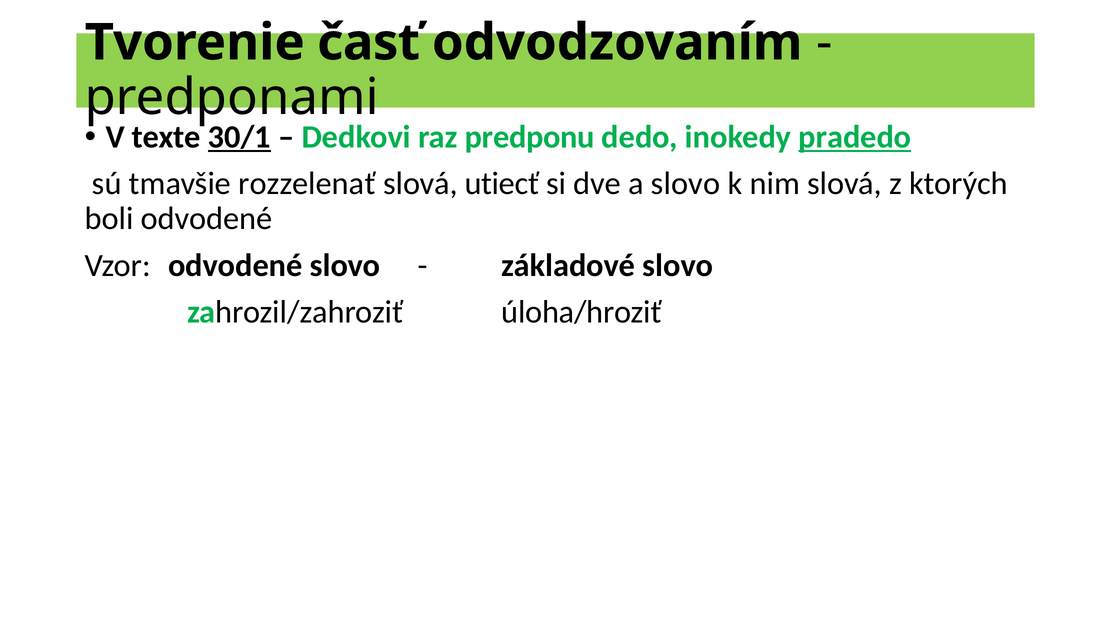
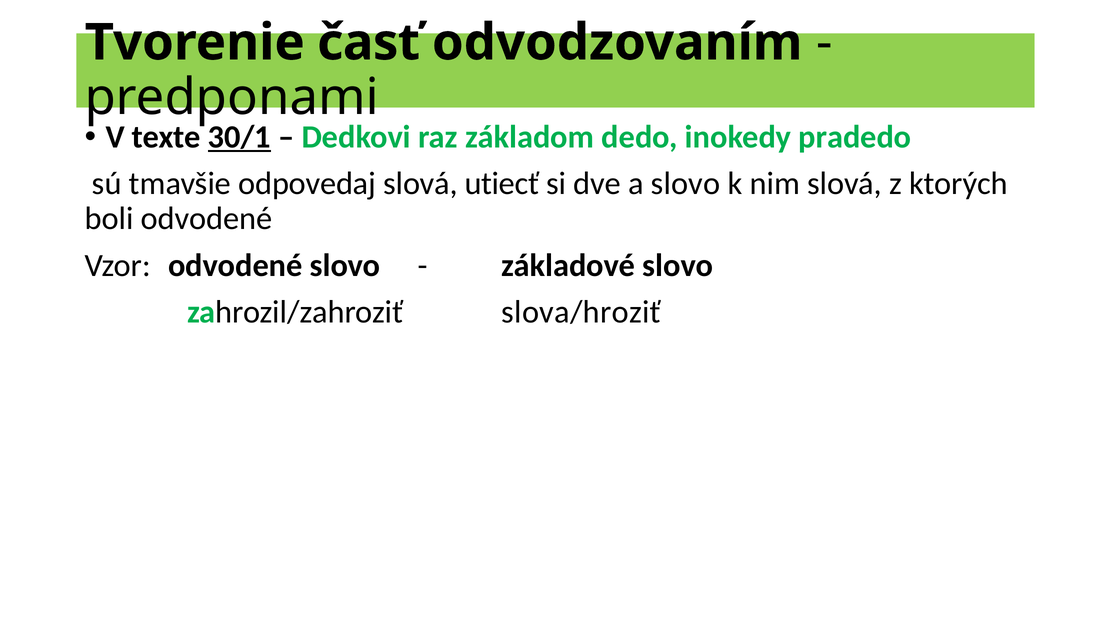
predponu: predponu -> základom
pradedo underline: present -> none
rozzelenať: rozzelenať -> odpovedaj
úloha/hroziť: úloha/hroziť -> slova/hroziť
